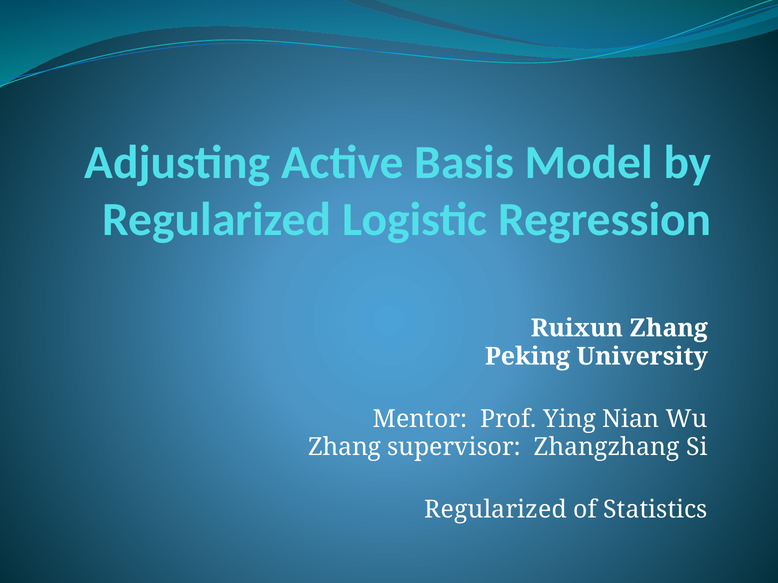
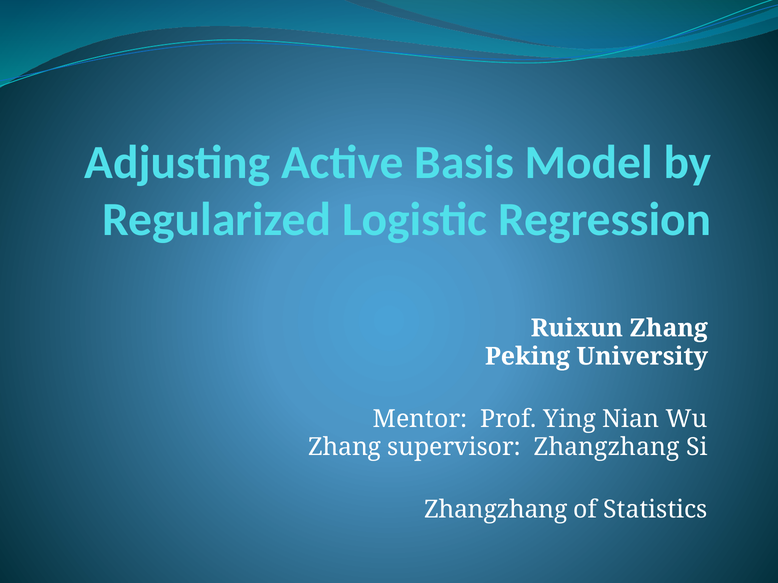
Regularized at (496, 510): Regularized -> Zhangzhang
